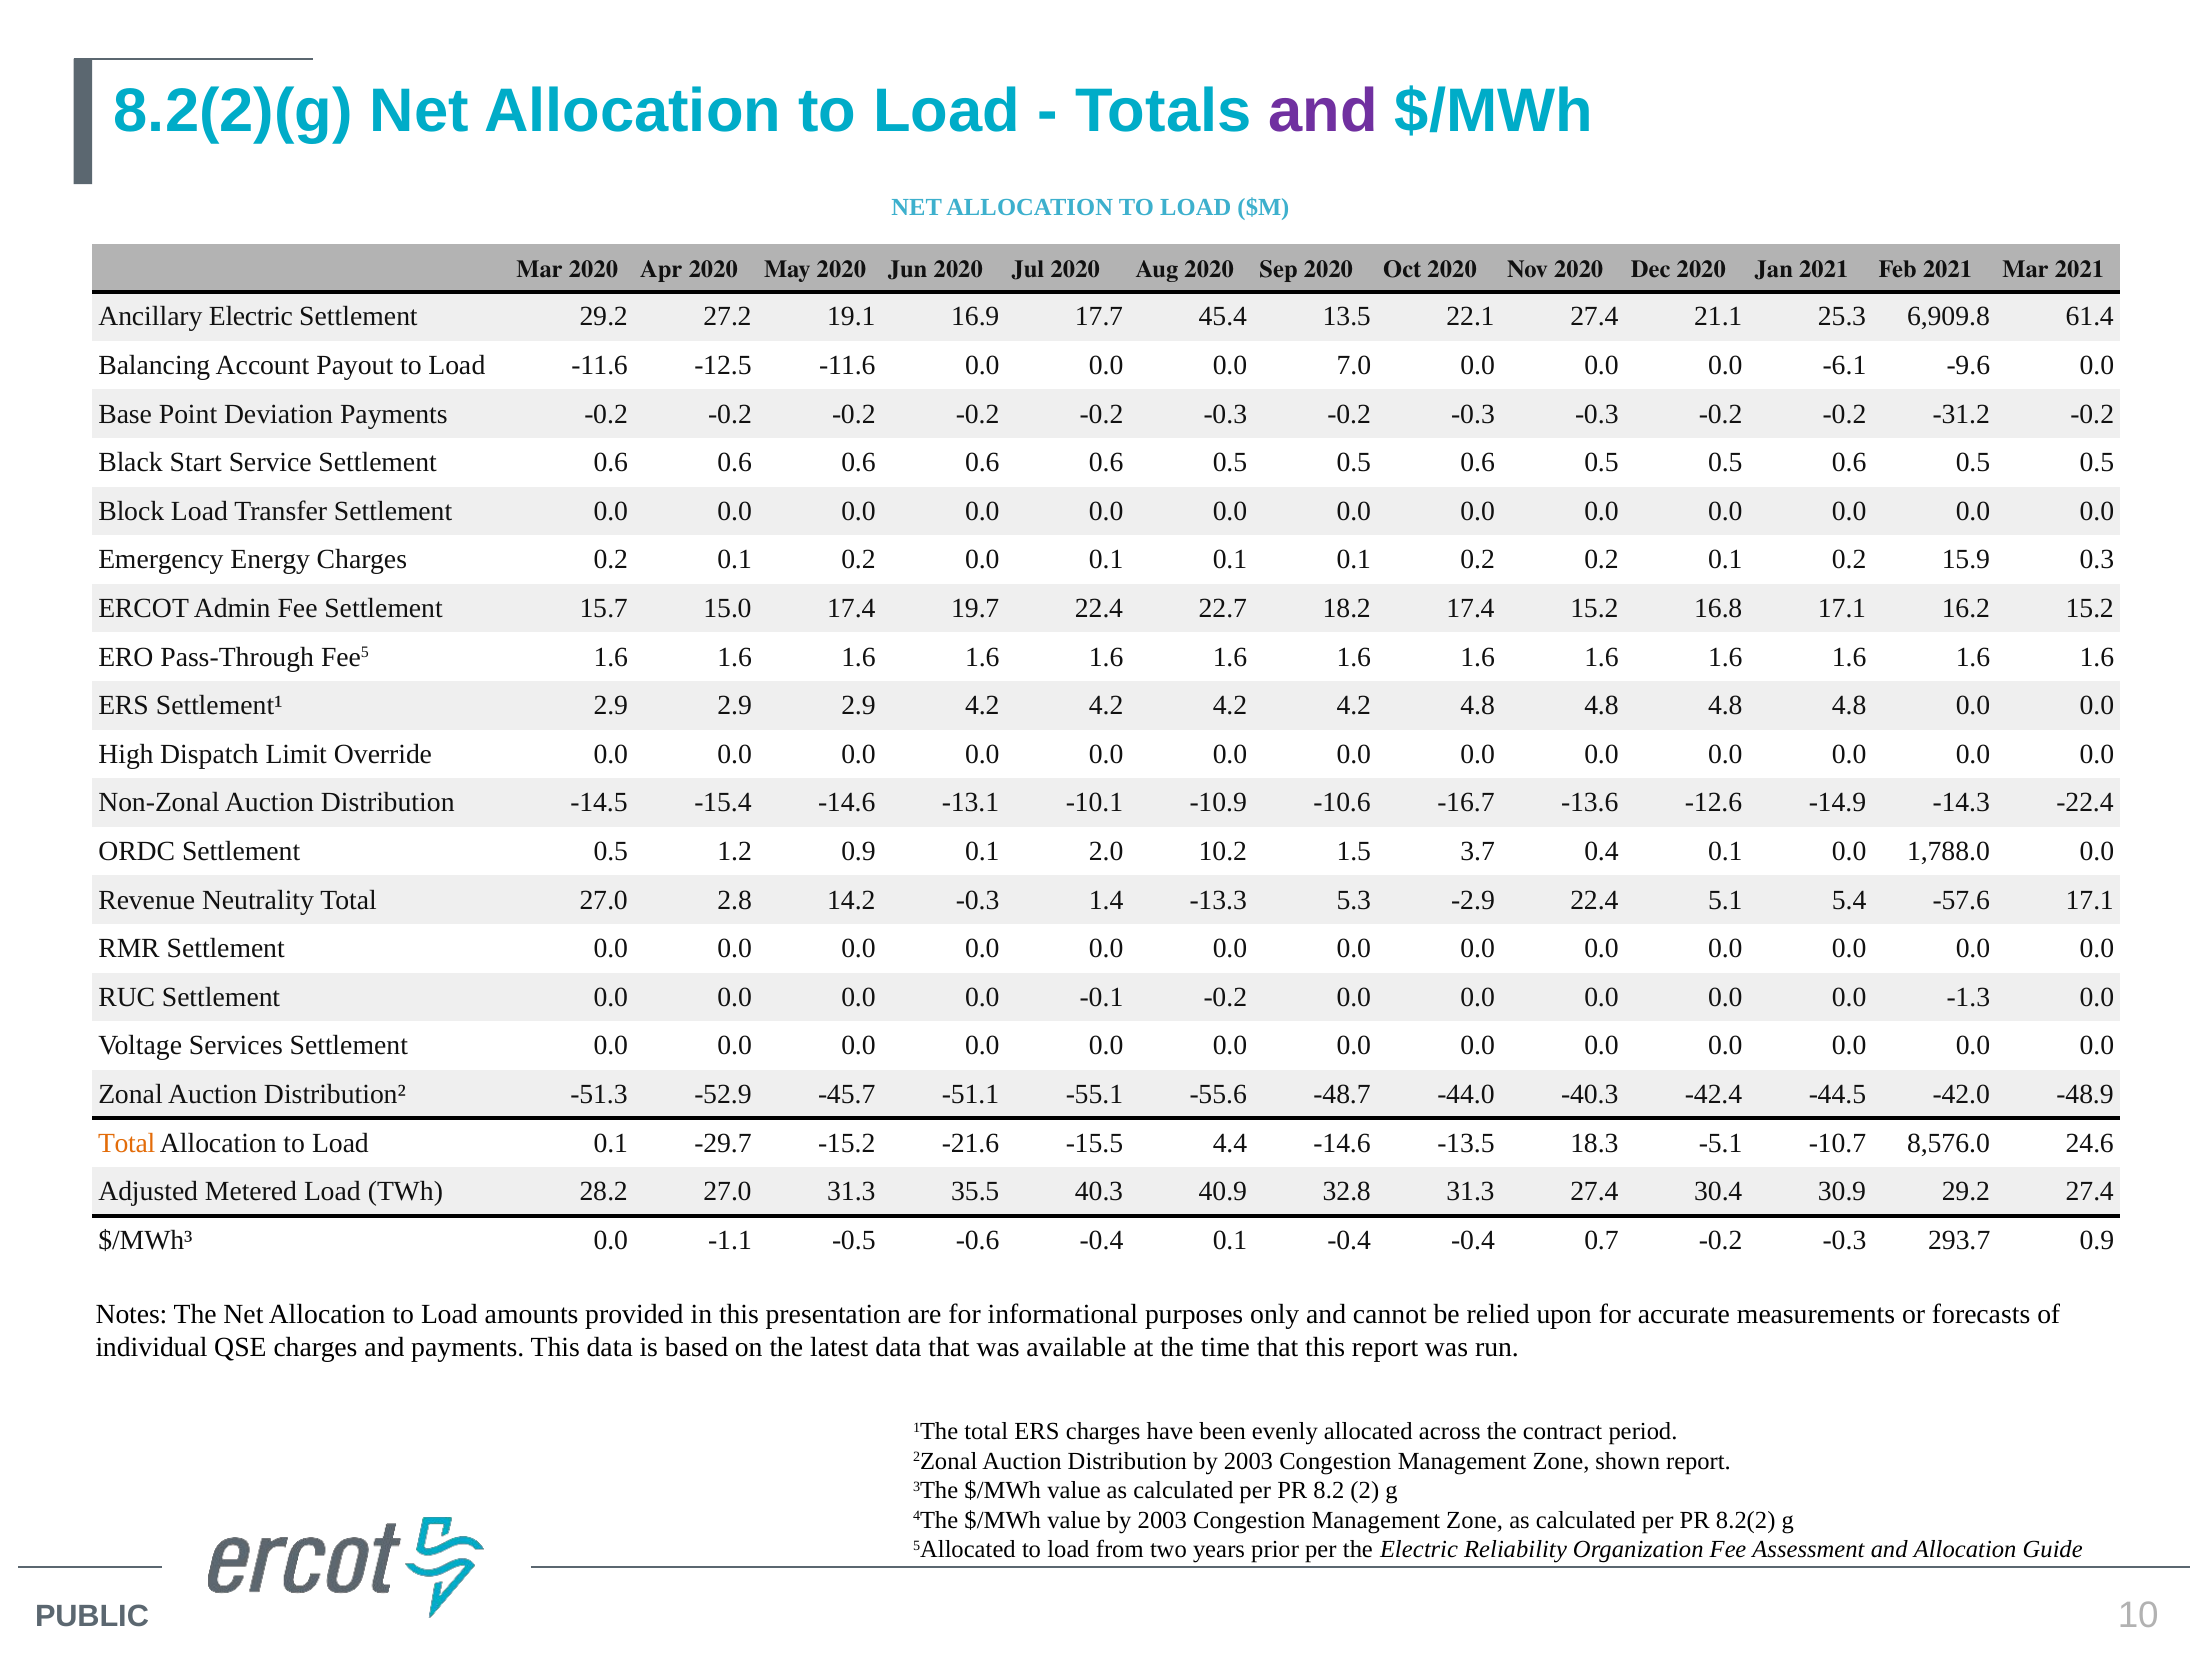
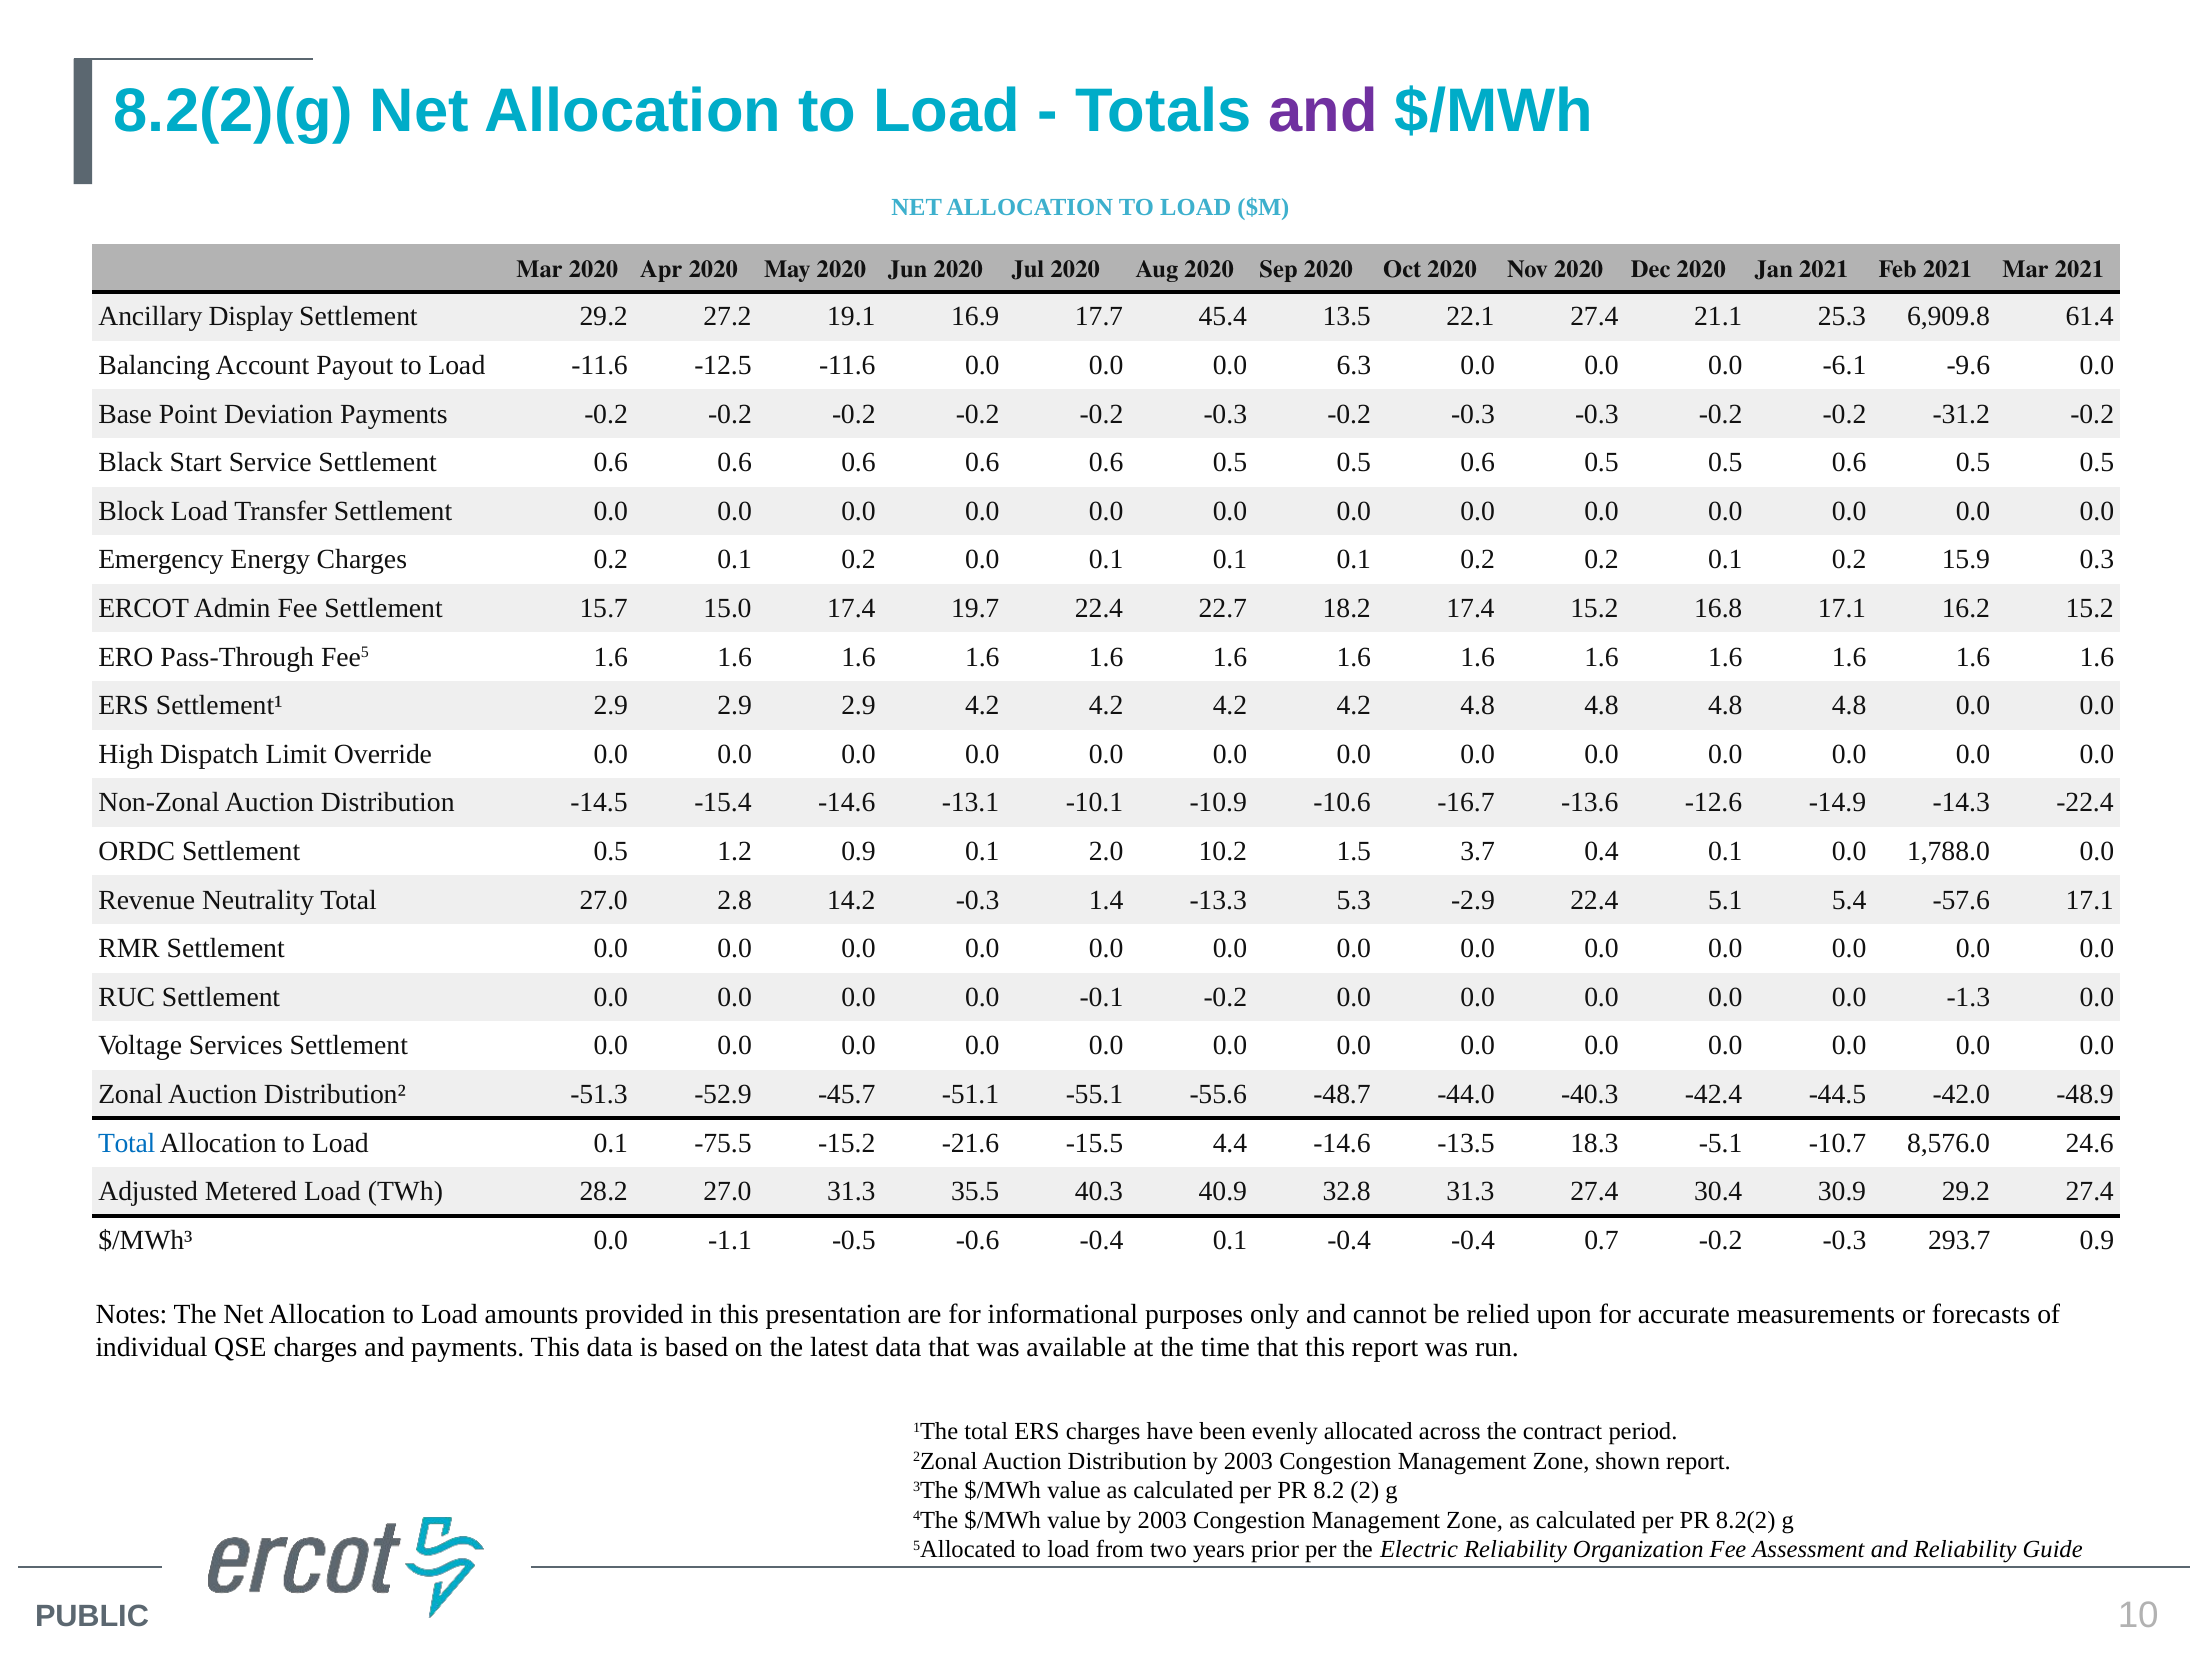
Ancillary Electric: Electric -> Display
7.0: 7.0 -> 6.3
Total at (127, 1143) colour: orange -> blue
-29.7: -29.7 -> -75.5
and Allocation: Allocation -> Reliability
